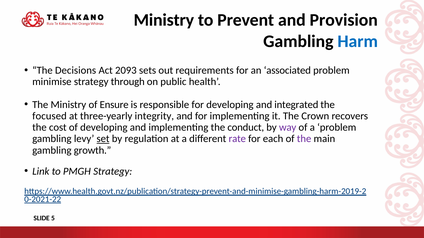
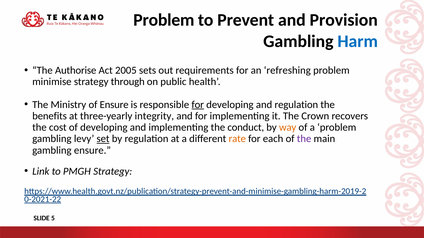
Ministry at (164, 20): Ministry -> Problem
Decisions: Decisions -> Authorise
2093: 2093 -> 2005
associated: associated -> refreshing
for at (198, 105) underline: none -> present
and integrated: integrated -> regulation
focused: focused -> benefits
way colour: purple -> orange
rate colour: purple -> orange
gambling growth: growth -> ensure
